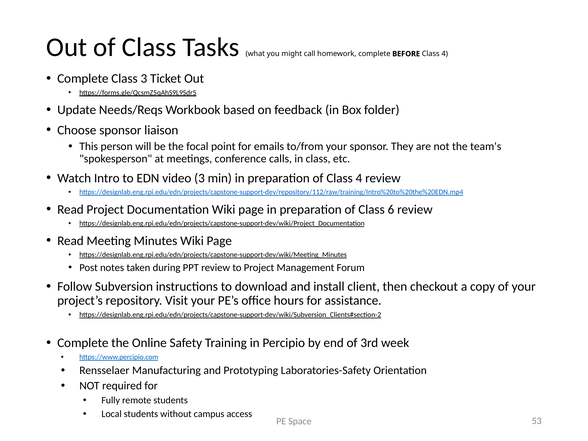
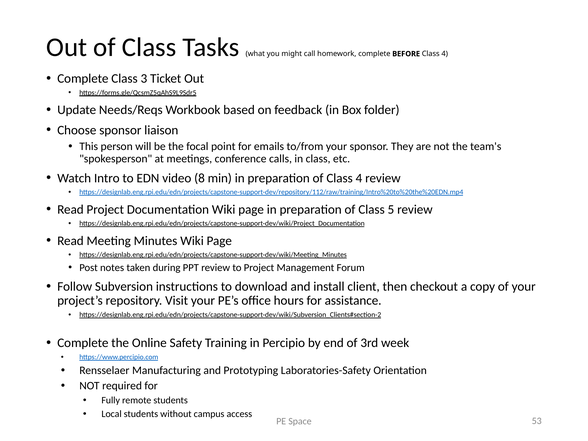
video 3: 3 -> 8
6: 6 -> 5
